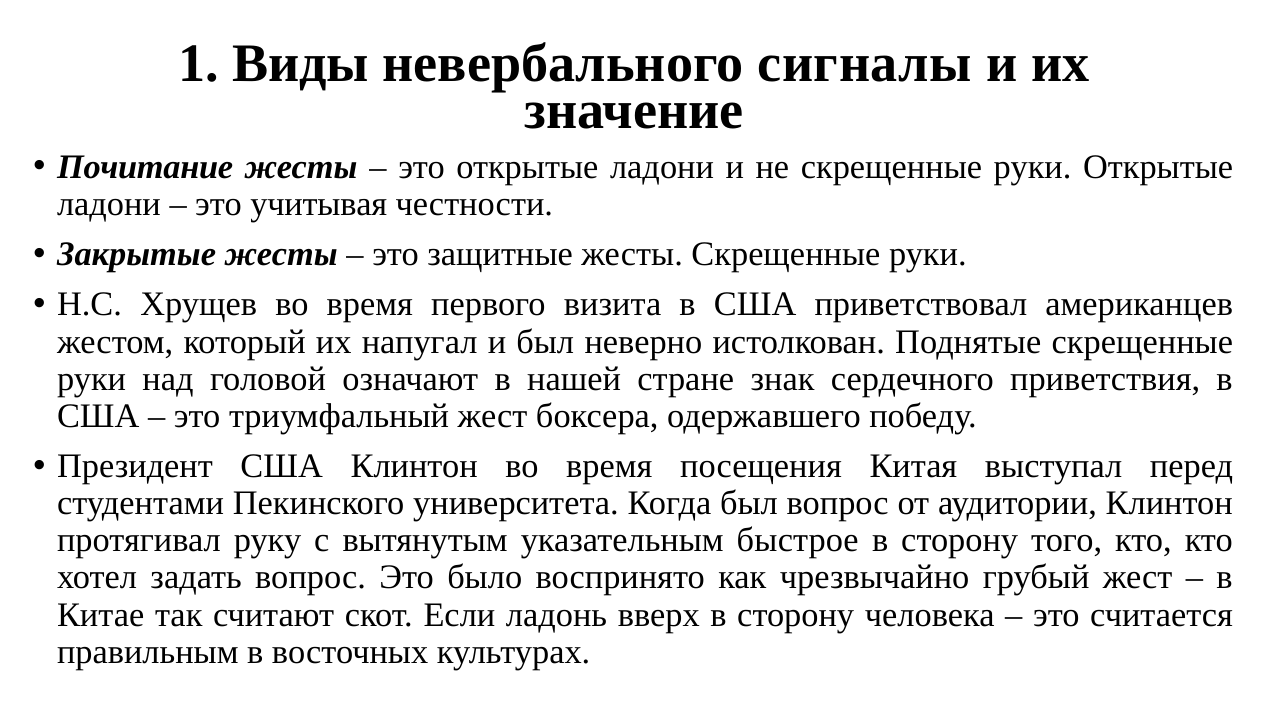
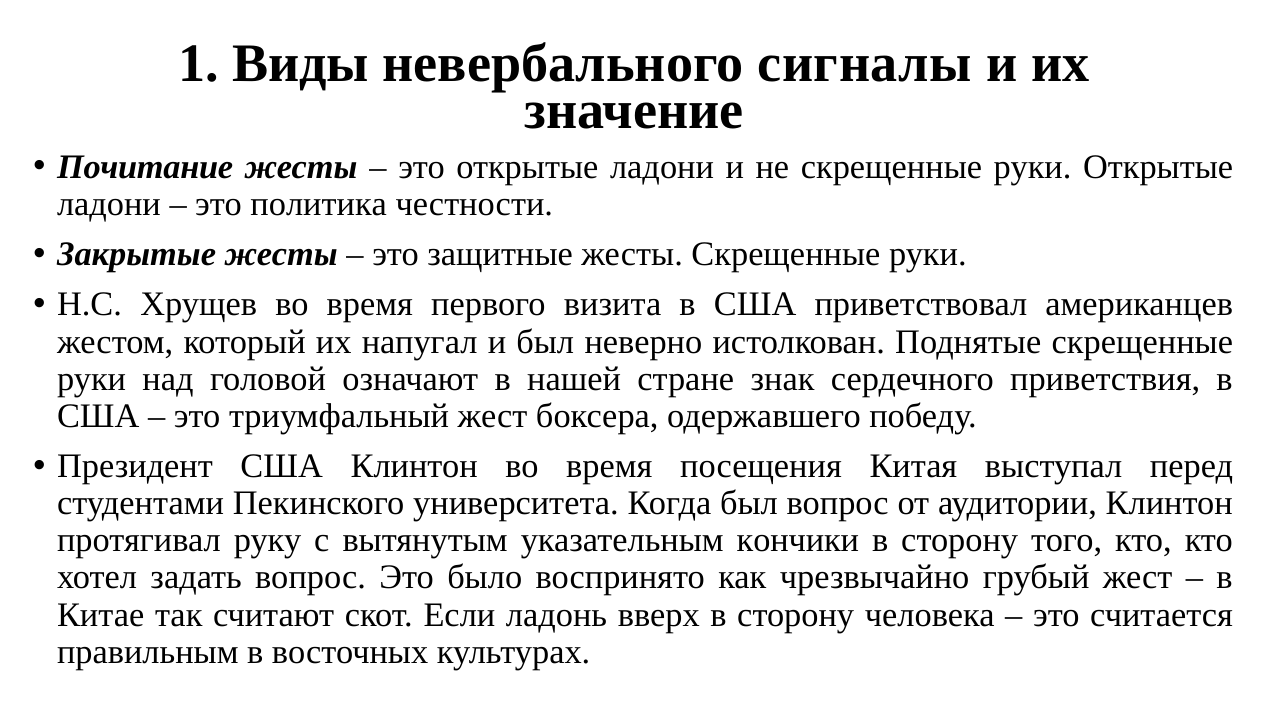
учитывая: учитывая -> политика
быстрое: быстрое -> кончики
